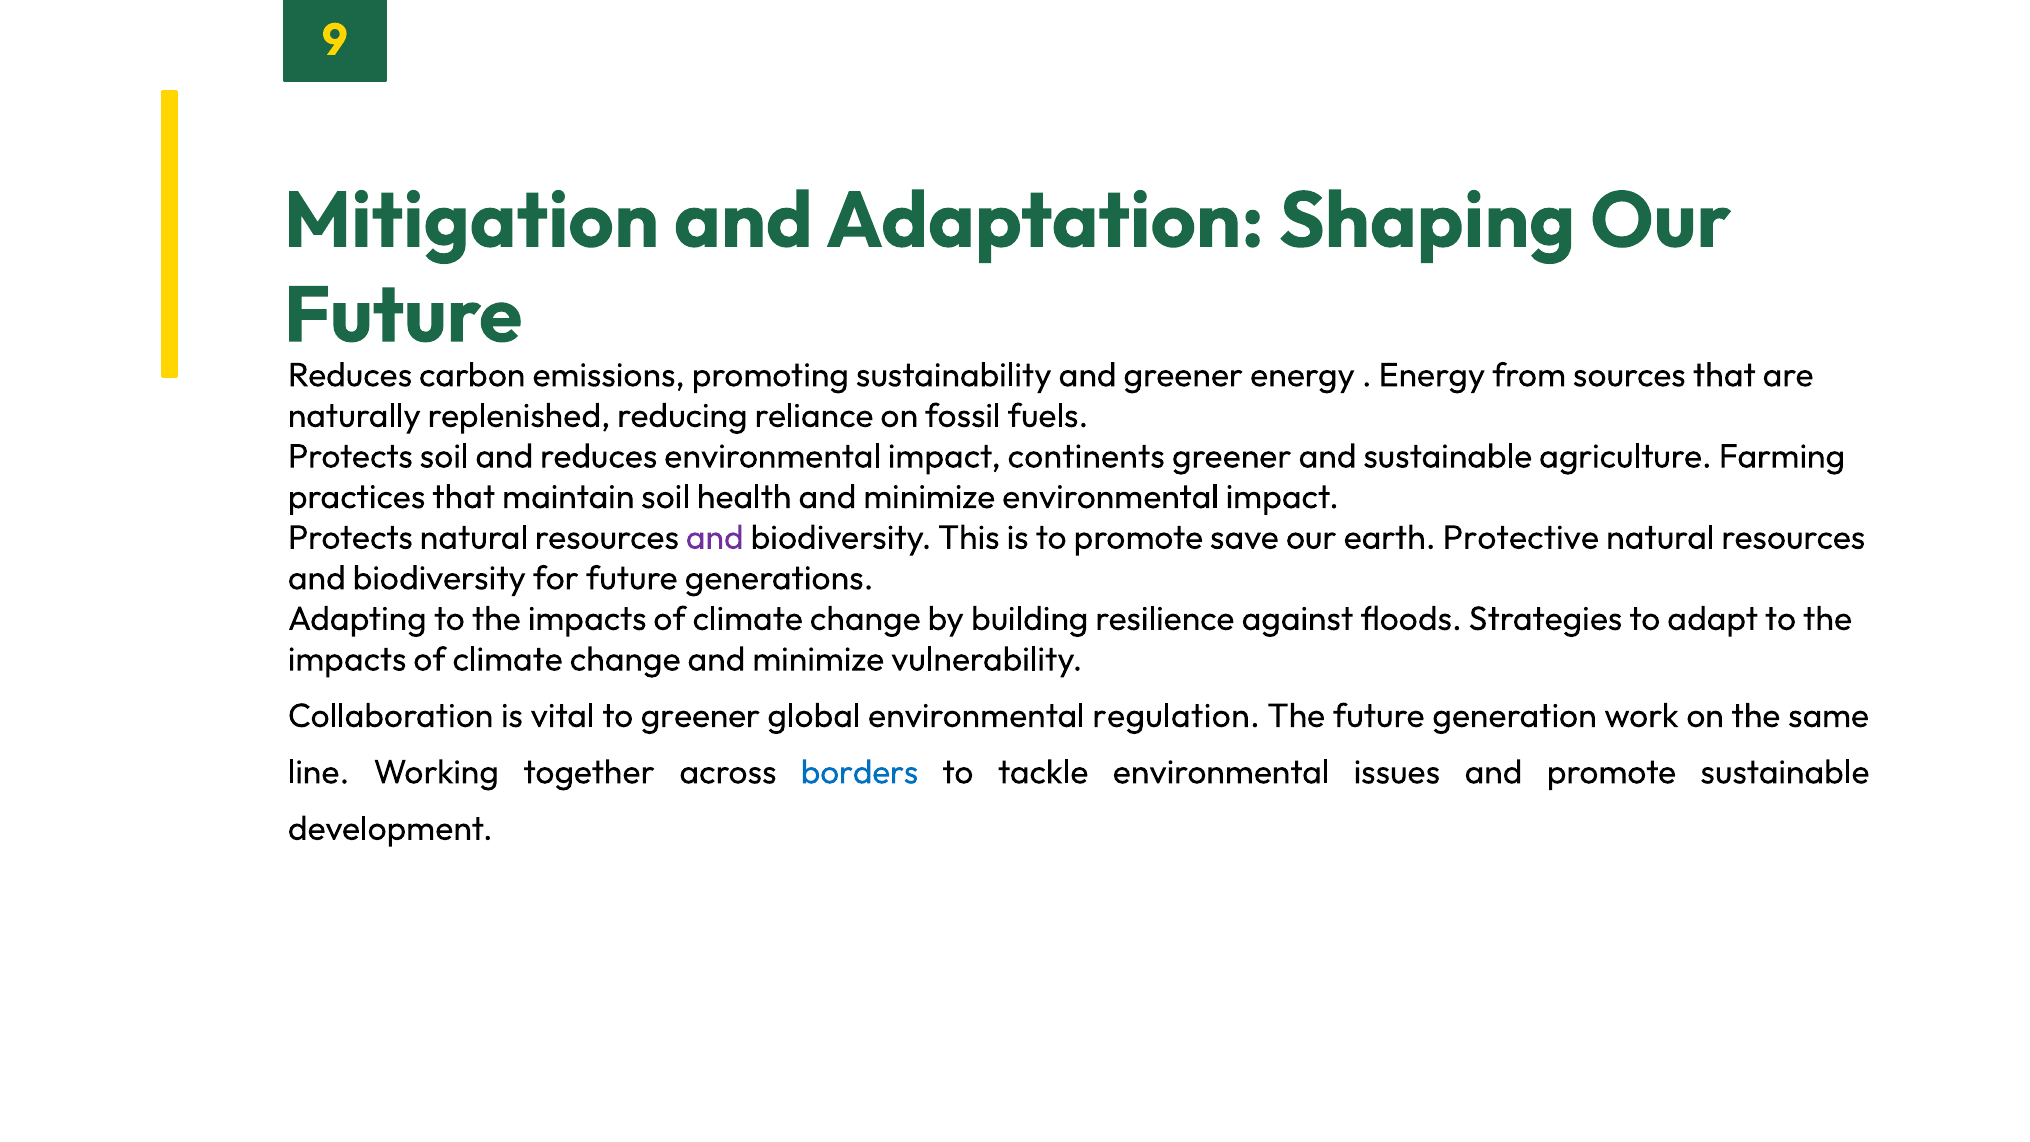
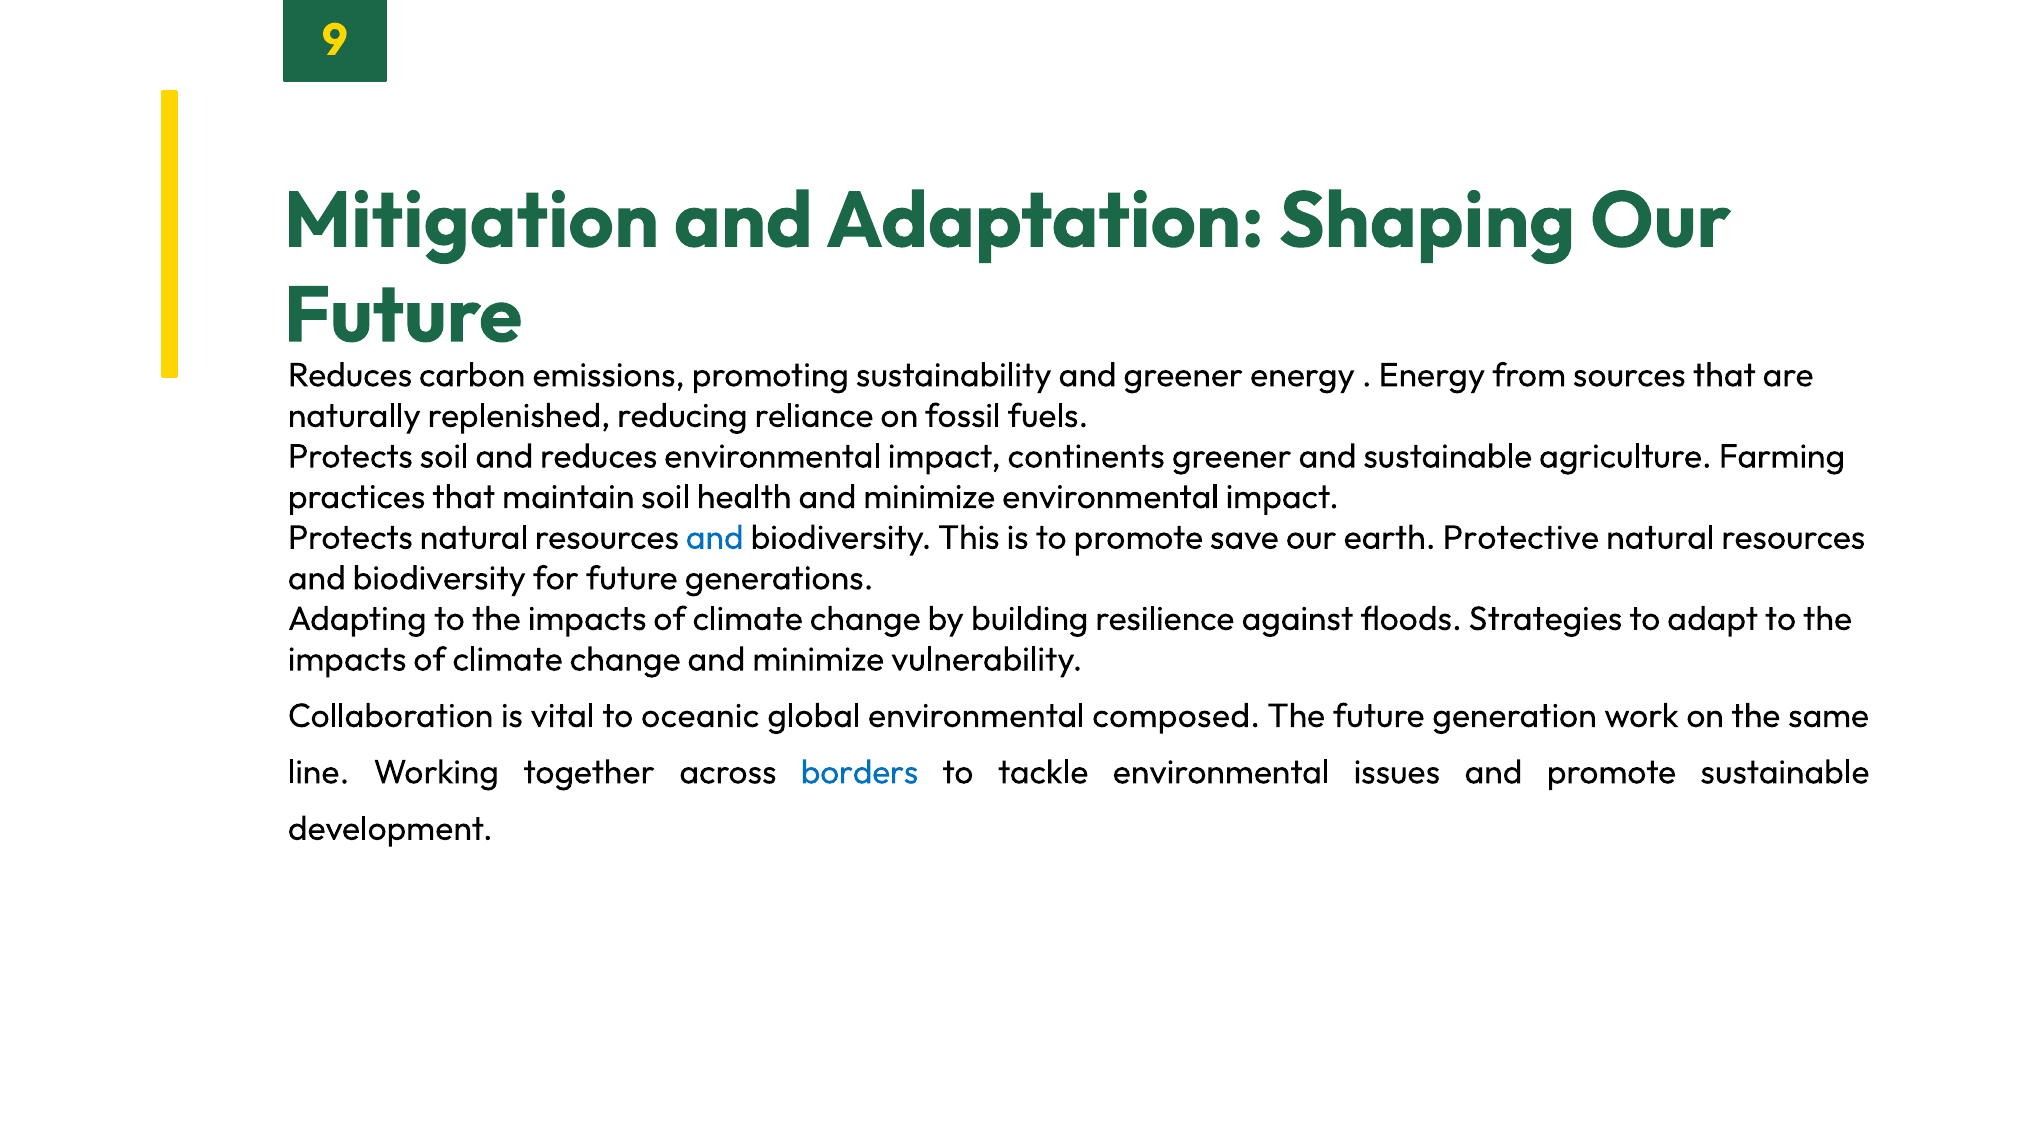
and at (715, 538) colour: purple -> blue
to greener: greener -> oceanic
regulation: regulation -> composed
